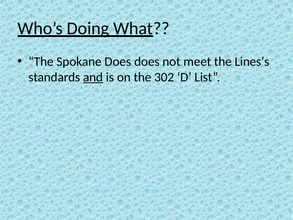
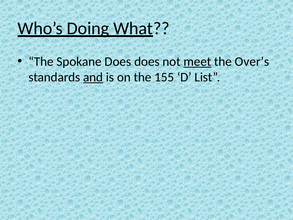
meet underline: none -> present
Lines’s: Lines’s -> Over’s
302: 302 -> 155
